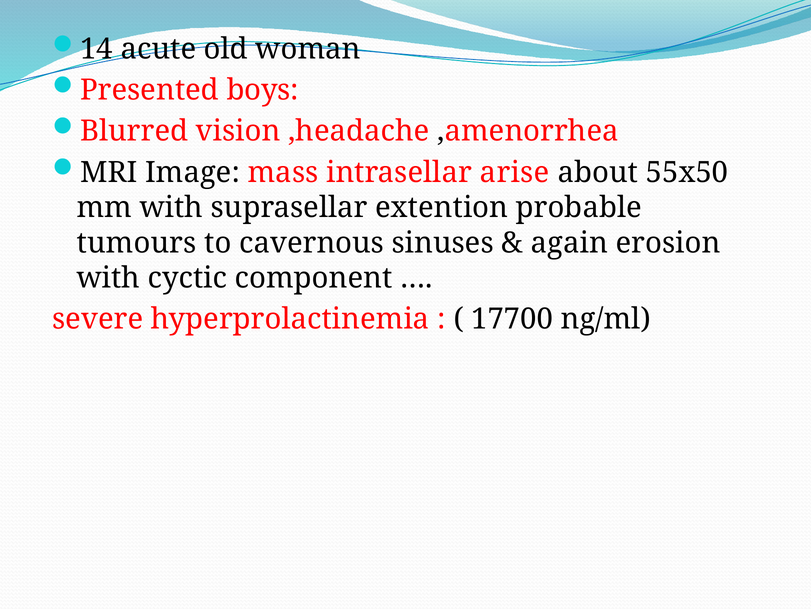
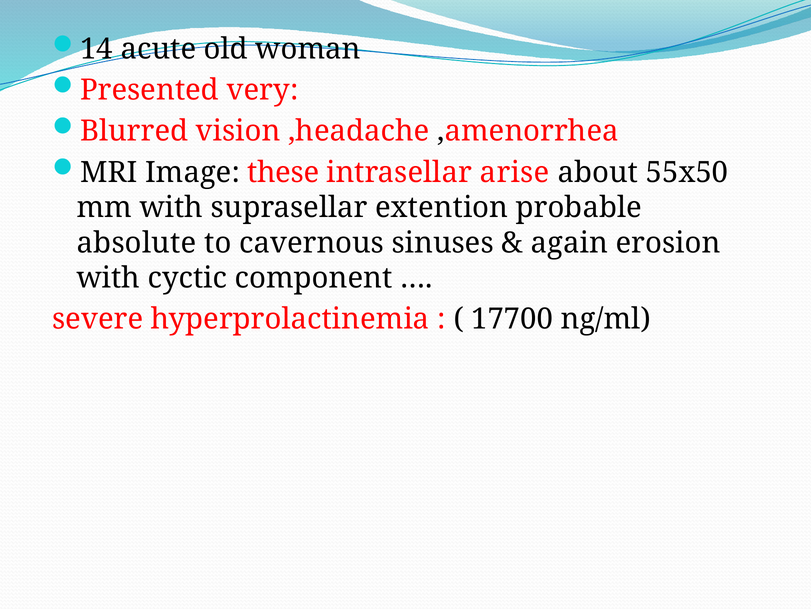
boys: boys -> very
mass: mass -> these
tumours: tumours -> absolute
